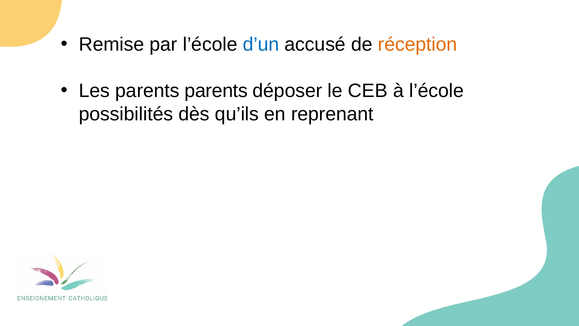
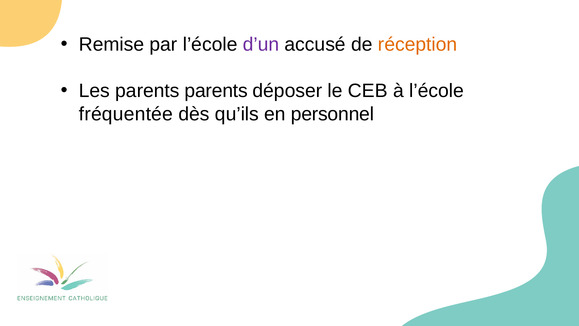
d’un colour: blue -> purple
possibilités: possibilités -> fréquentée
reprenant: reprenant -> personnel
